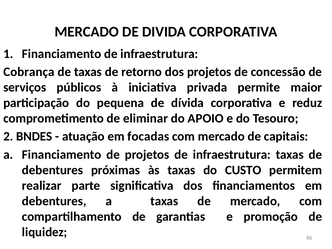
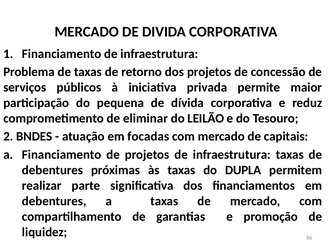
Cobrança: Cobrança -> Problema
APOIO: APOIO -> LEILÃO
CUSTO: CUSTO -> DUPLA
